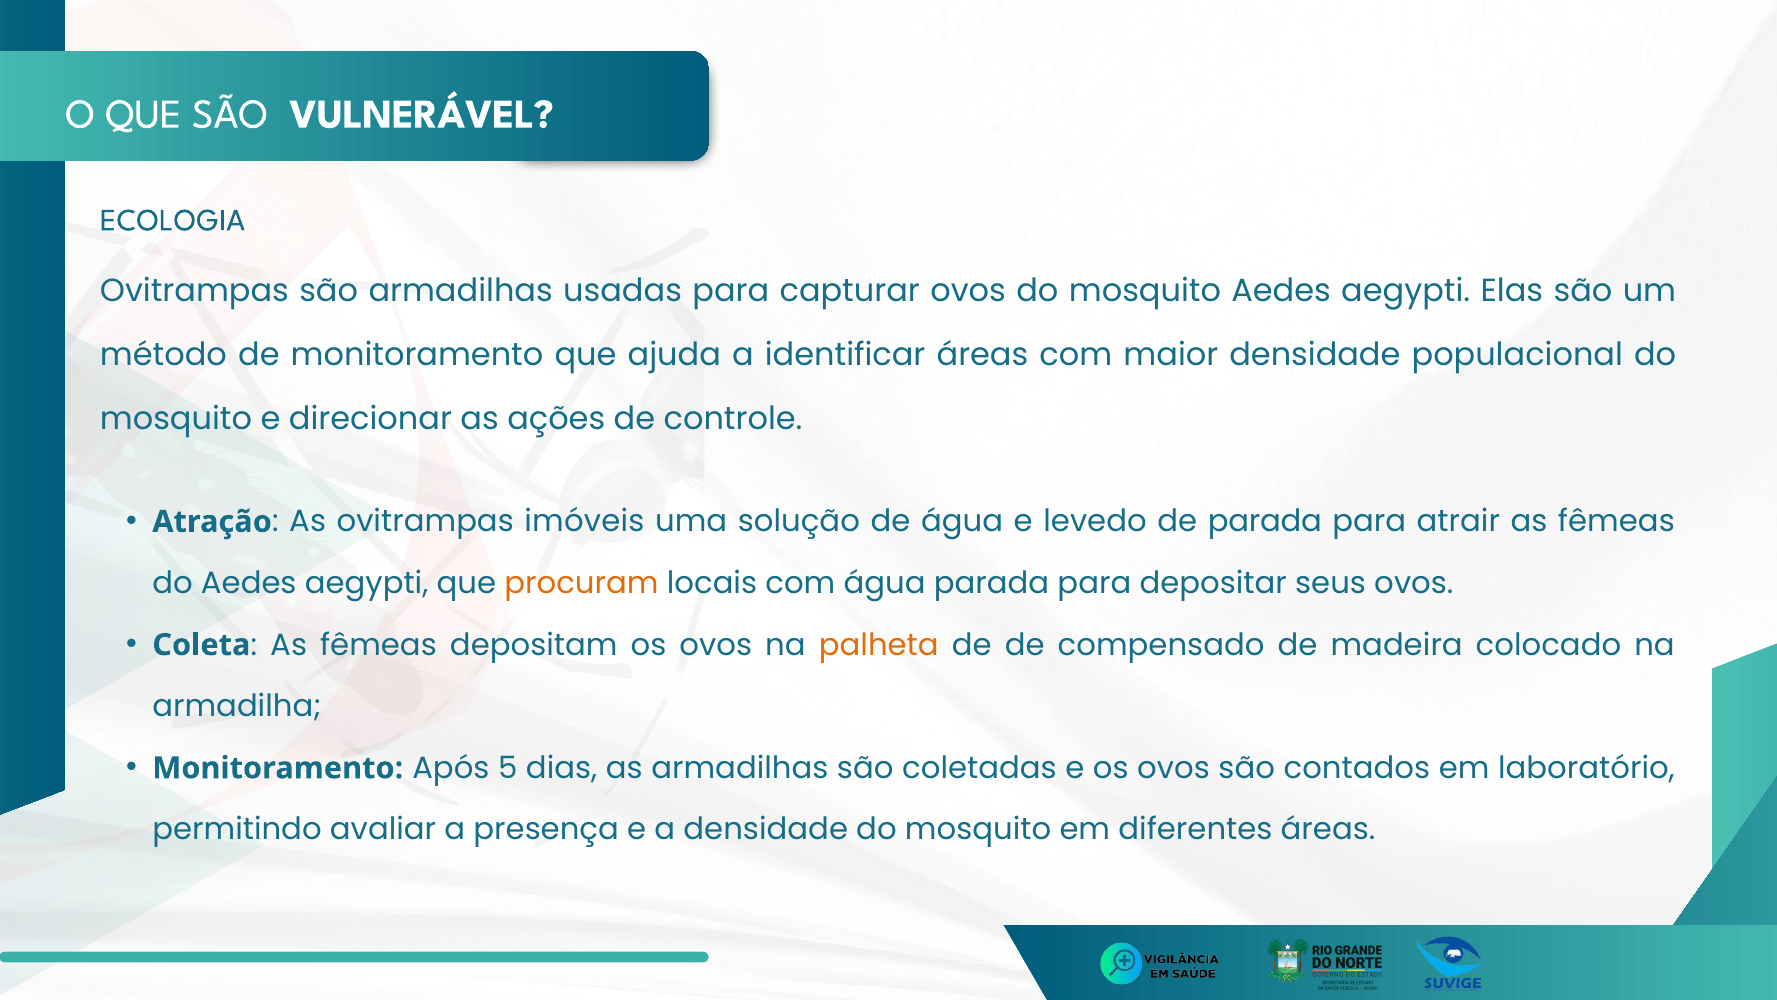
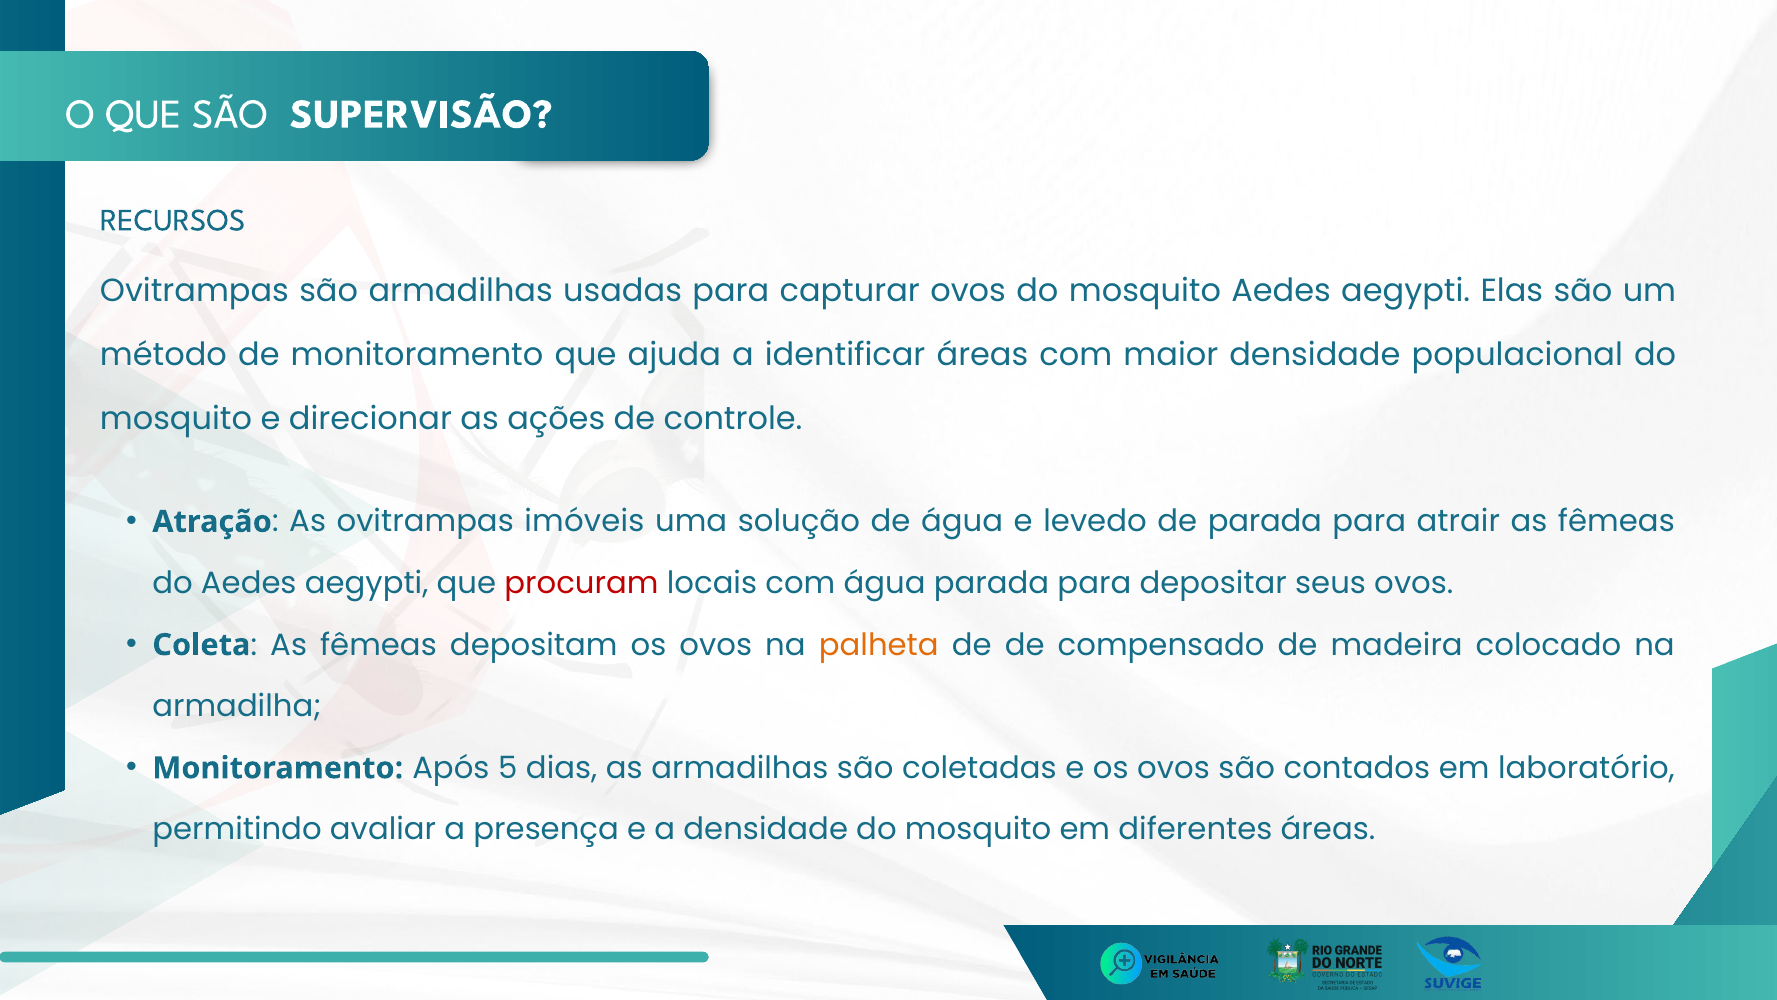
VULNERÁVEL: VULNERÁVEL -> SUPERVISÃO
ECOLOGIA: ECOLOGIA -> RECURSOS
procuram colour: orange -> red
